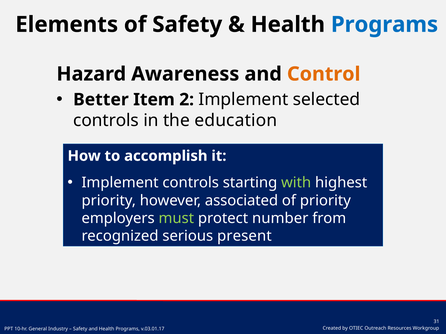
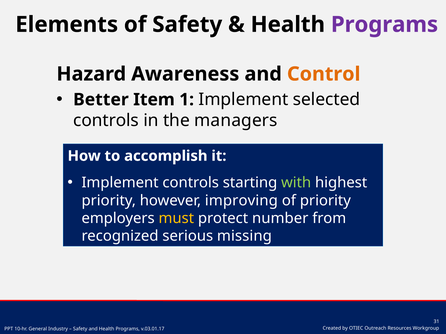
Programs at (384, 25) colour: blue -> purple
2: 2 -> 1
education: education -> managers
associated: associated -> improving
must colour: light green -> yellow
present: present -> missing
